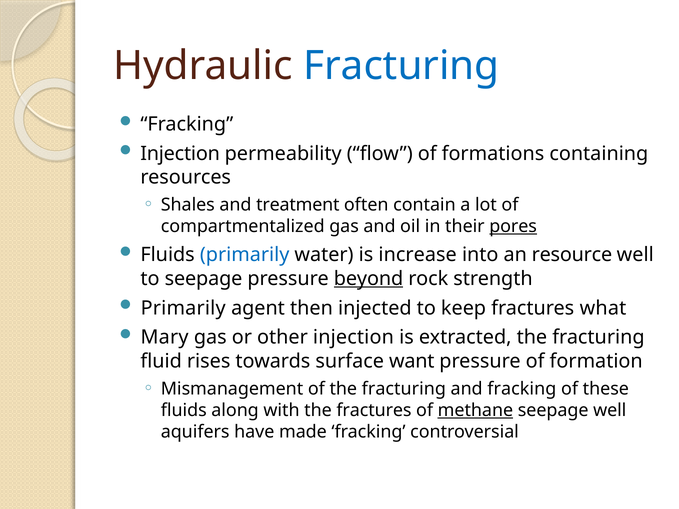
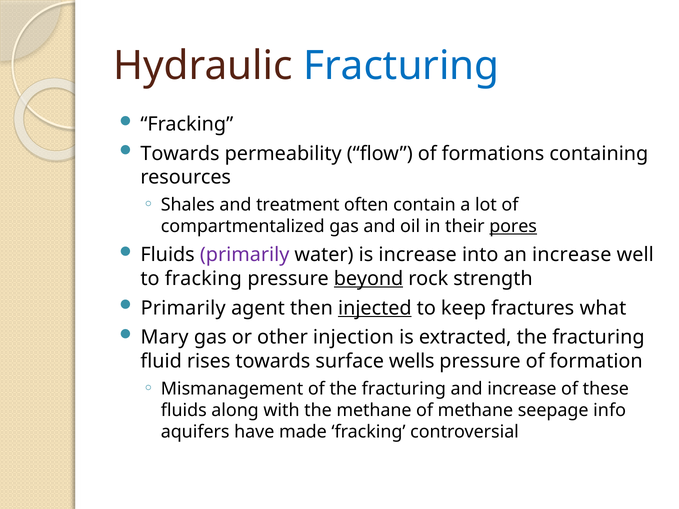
Injection at (180, 154): Injection -> Towards
primarily at (245, 255) colour: blue -> purple
an resource: resource -> increase
to seepage: seepage -> fracking
injected underline: none -> present
want: want -> wells
and fracking: fracking -> increase
the fractures: fractures -> methane
methane at (475, 410) underline: present -> none
seepage well: well -> info
